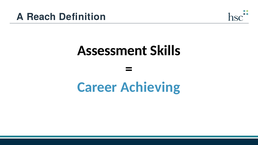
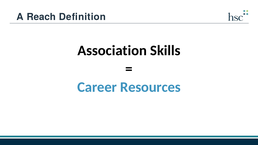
Assessment: Assessment -> Association
Achieving: Achieving -> Resources
